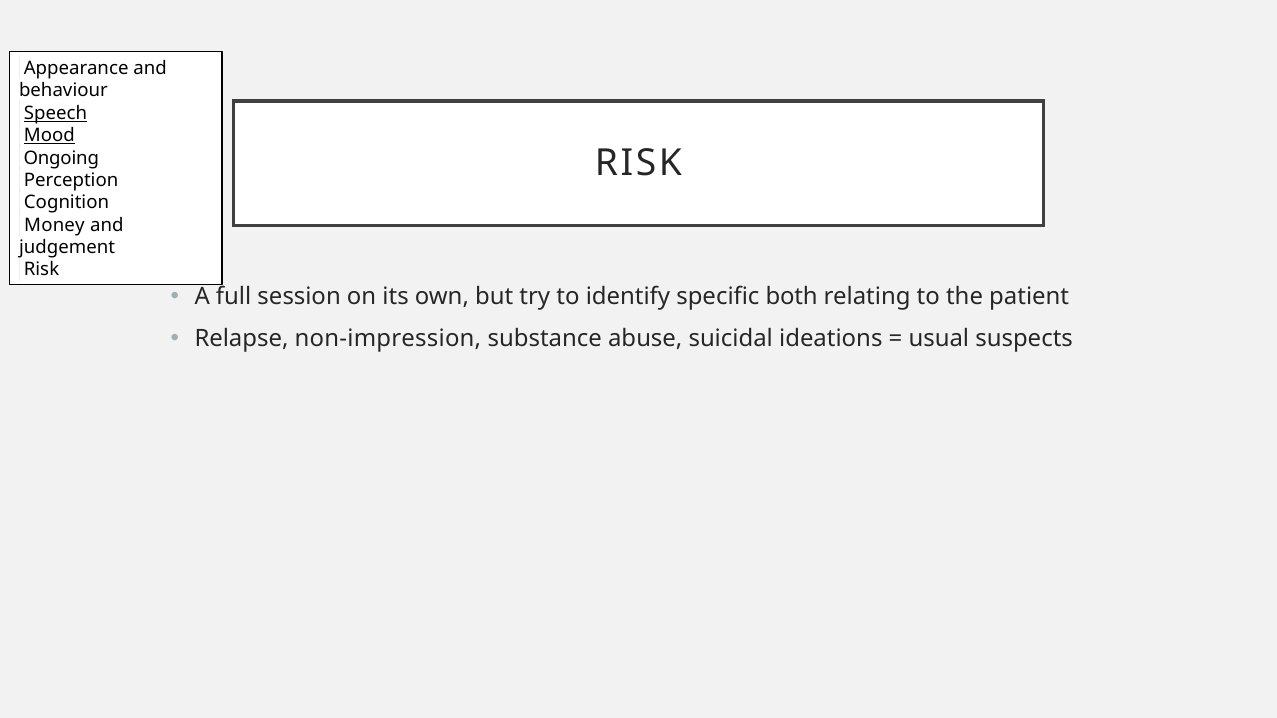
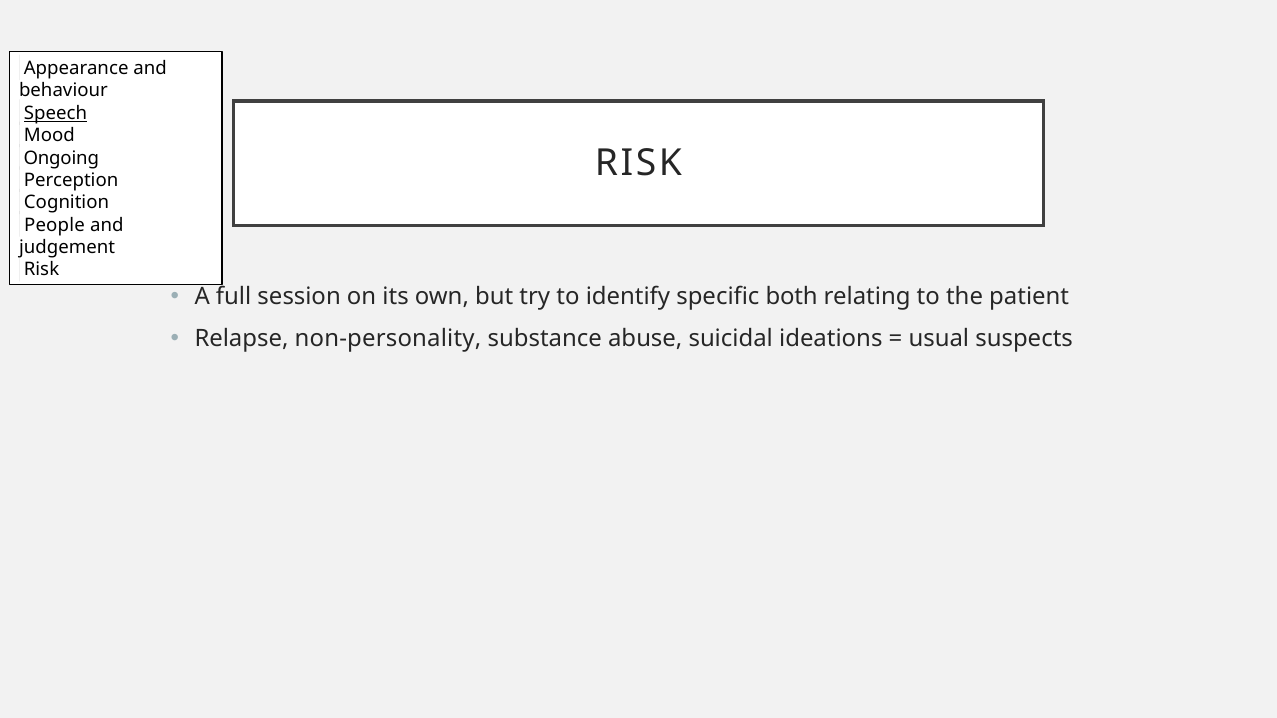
Mood underline: present -> none
Money: Money -> People
non-impression: non-impression -> non-personality
